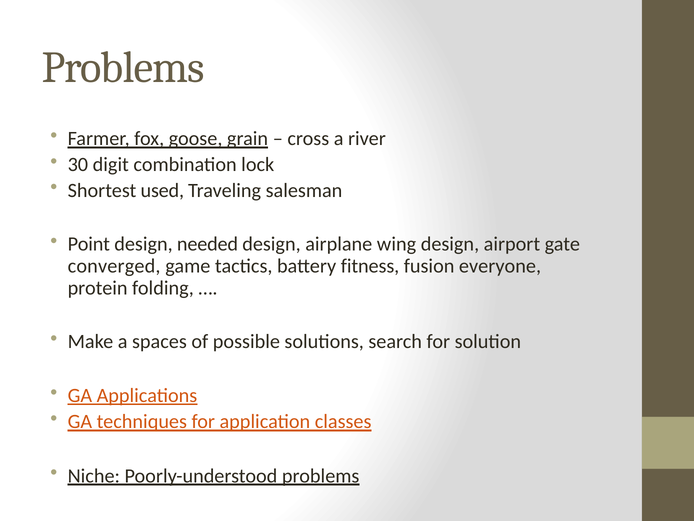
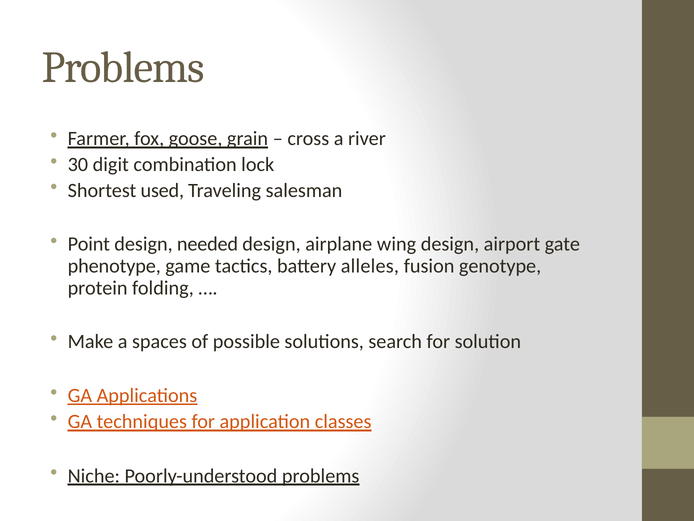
converged: converged -> phenotype
fitness: fitness -> alleles
everyone: everyone -> genotype
